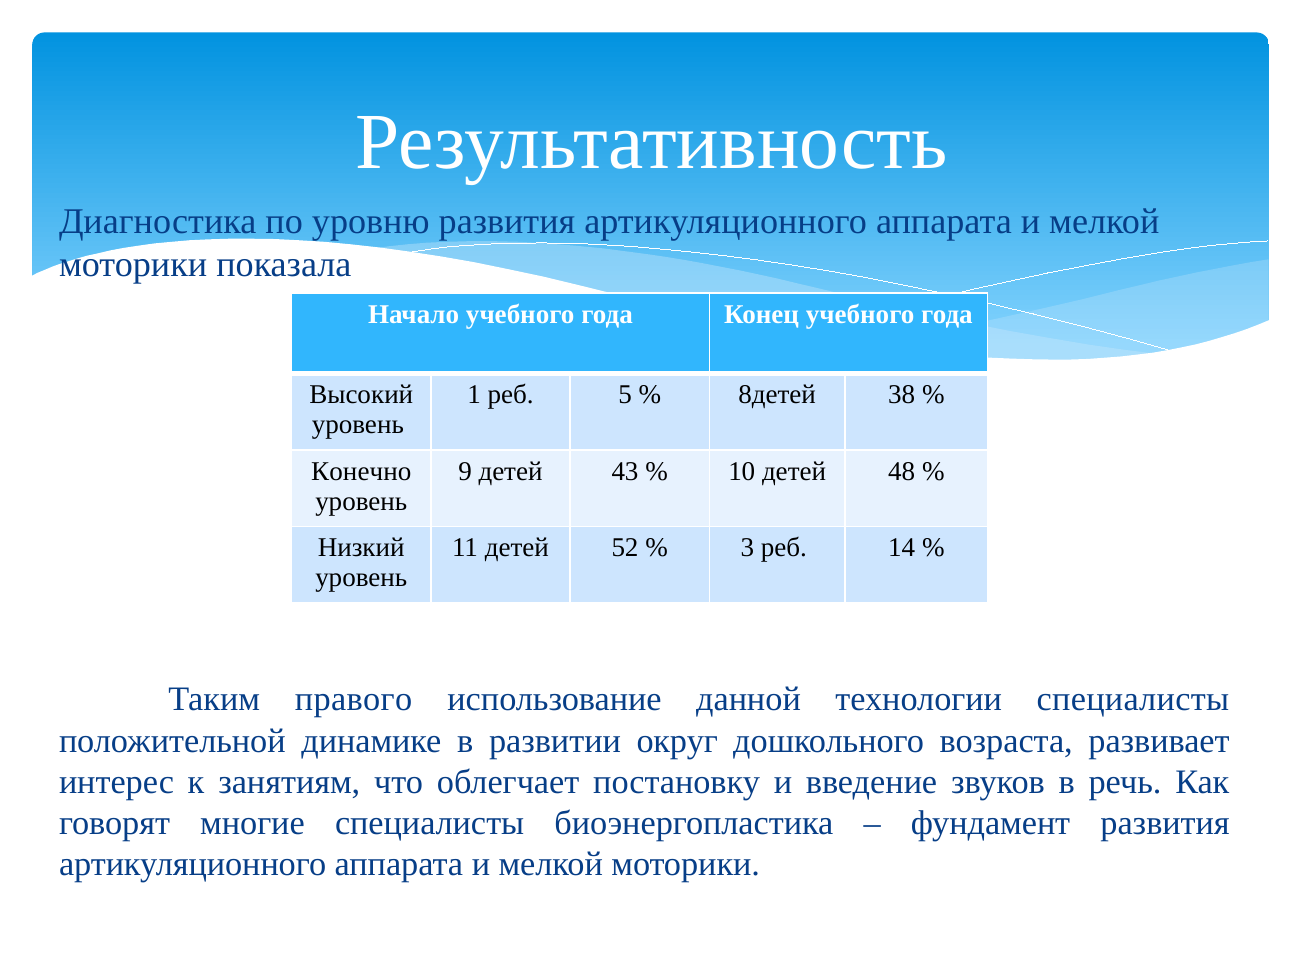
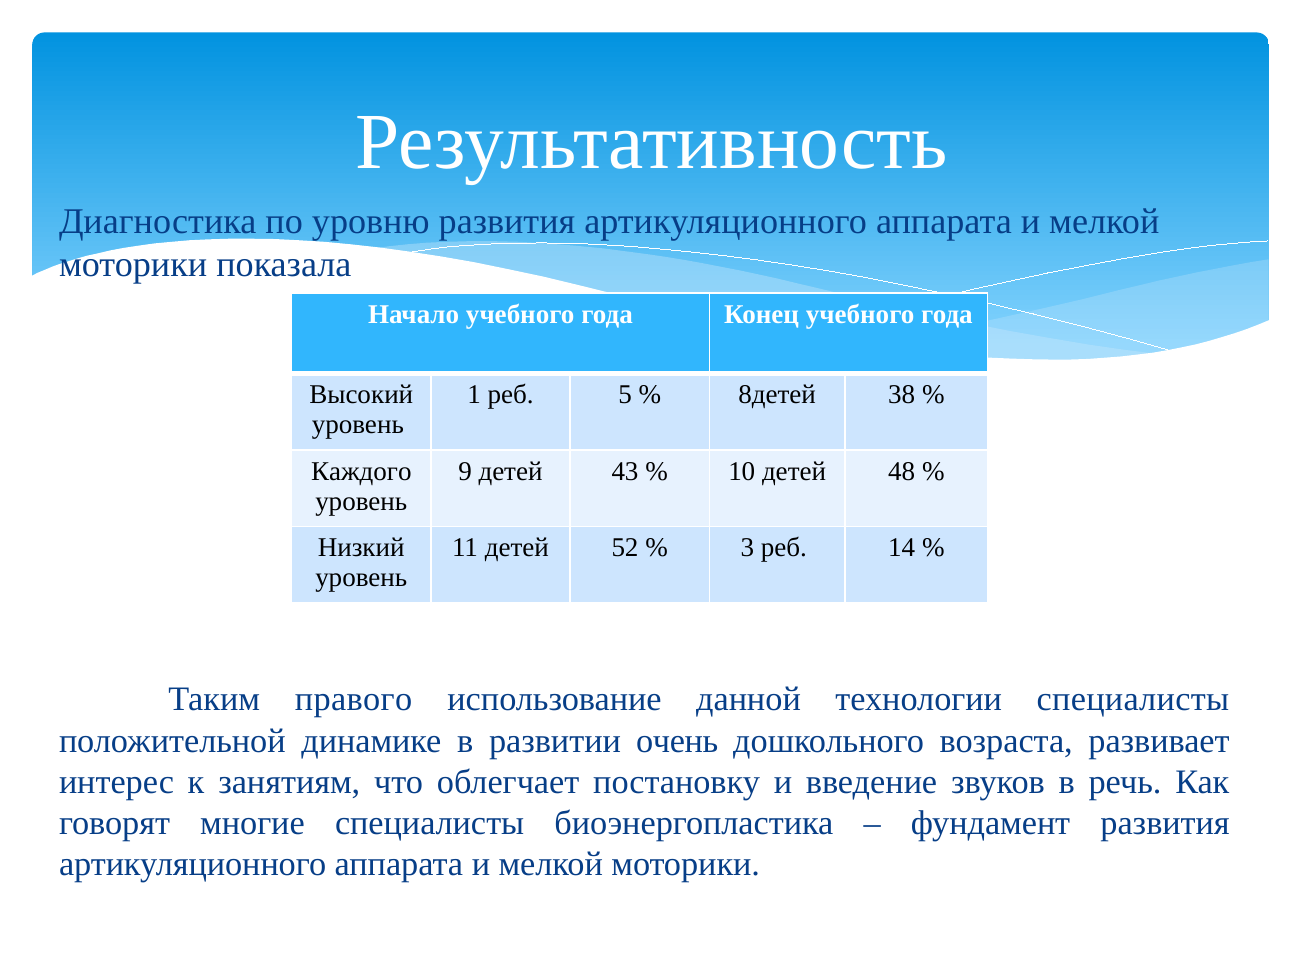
Конечно: Конечно -> Каждого
округ: округ -> очень
